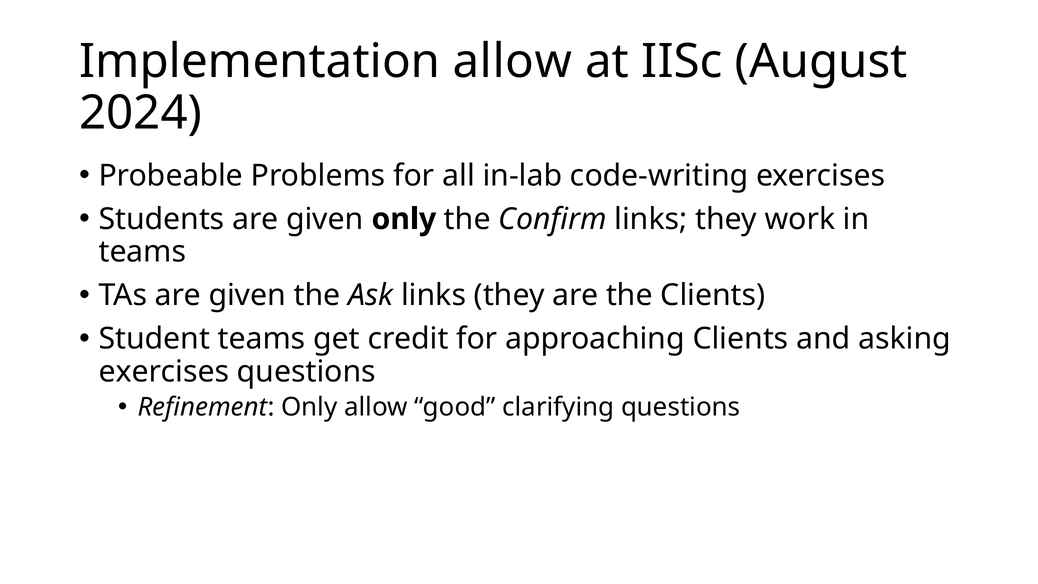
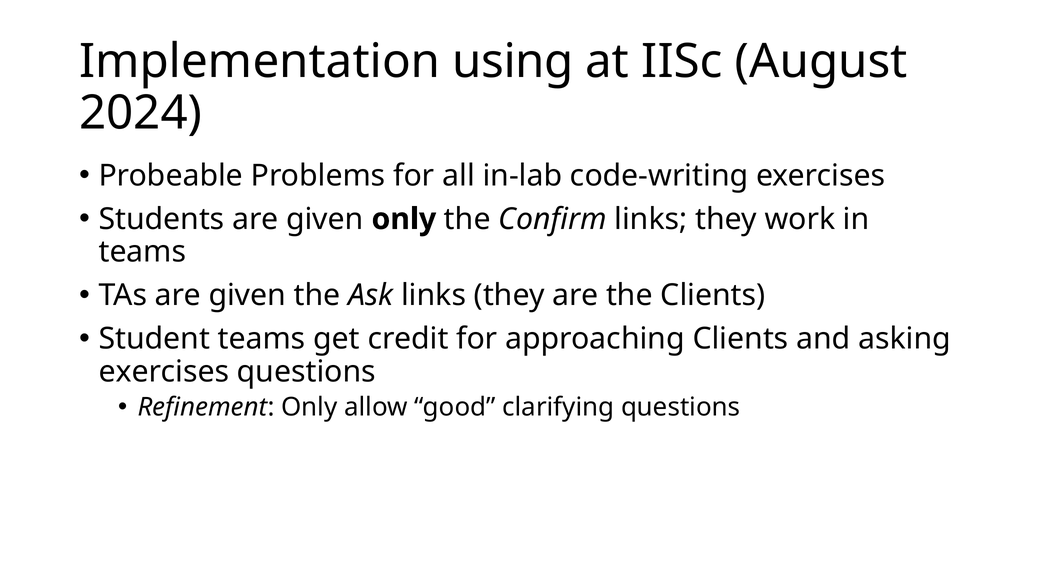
Implementation allow: allow -> using
